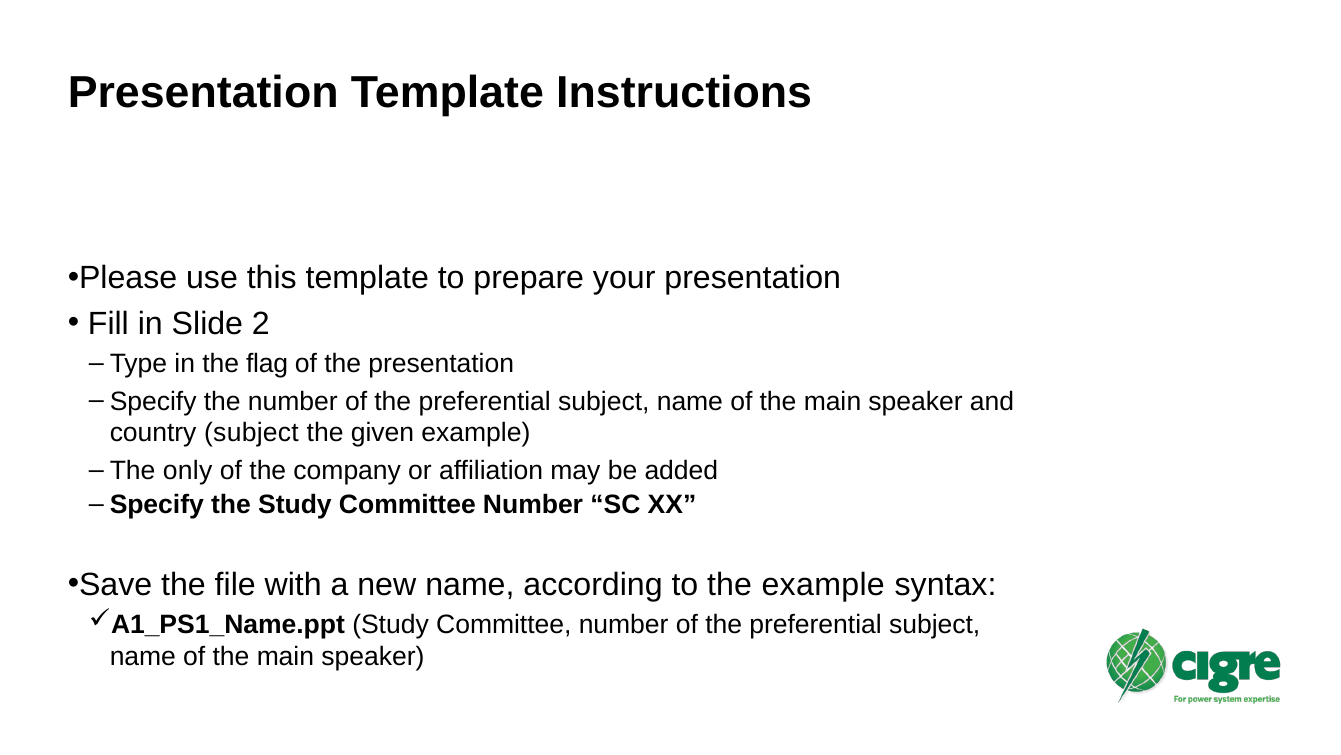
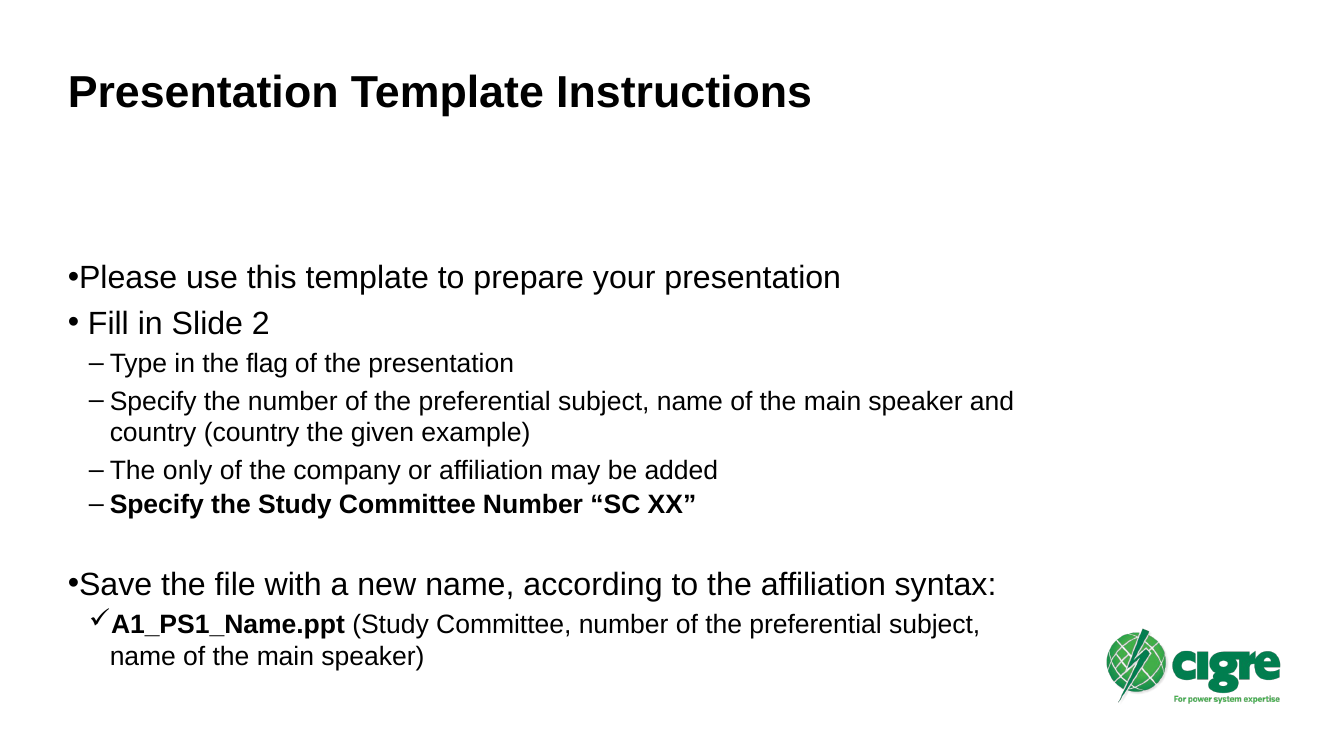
country subject: subject -> country
the example: example -> affiliation
